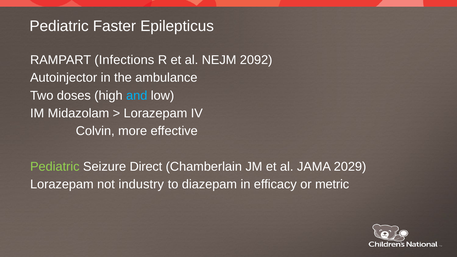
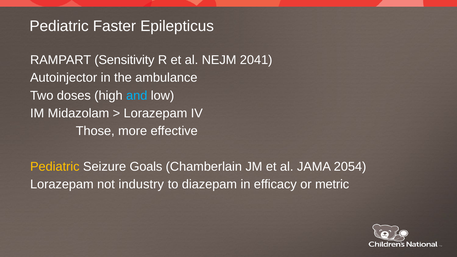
Infections: Infections -> Sensitivity
2092: 2092 -> 2041
Colvin: Colvin -> Those
Pediatric at (55, 167) colour: light green -> yellow
Direct: Direct -> Goals
2029: 2029 -> 2054
